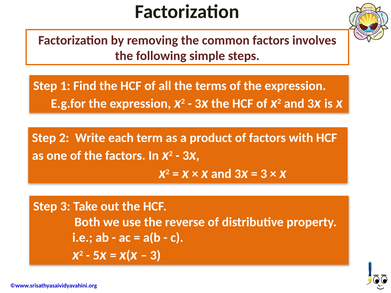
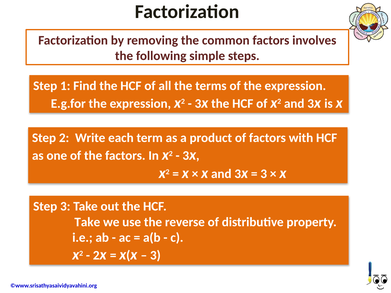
Both at (87, 222): Both -> Take
5 at (96, 256): 5 -> 2
